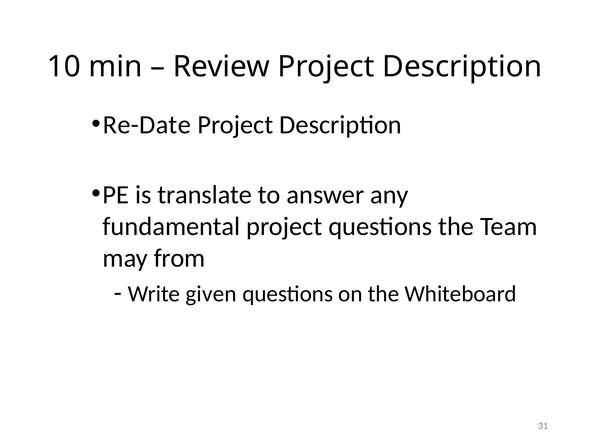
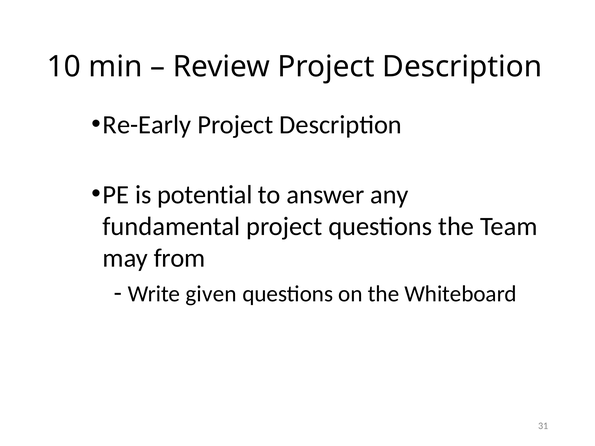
Re-Date: Re-Date -> Re-Early
translate: translate -> potential
